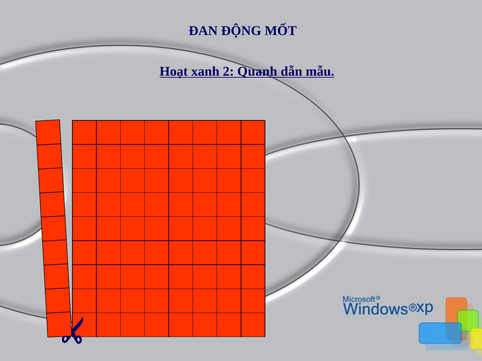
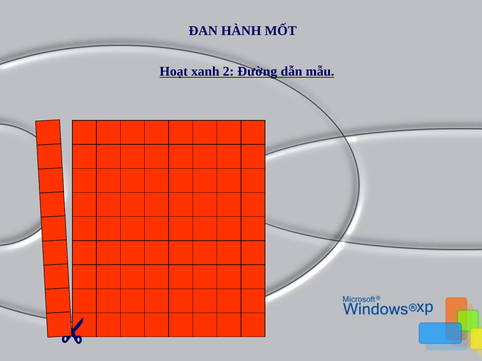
ĐỘNG: ĐỘNG -> HÀNH
Quanh: Quanh -> Đường
